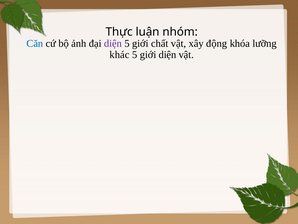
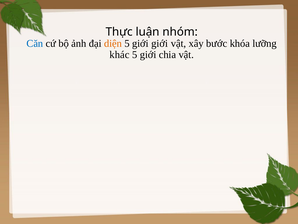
diện at (113, 43) colour: purple -> orange
giới chất: chất -> giới
động: động -> bước
giới diện: diện -> chia
